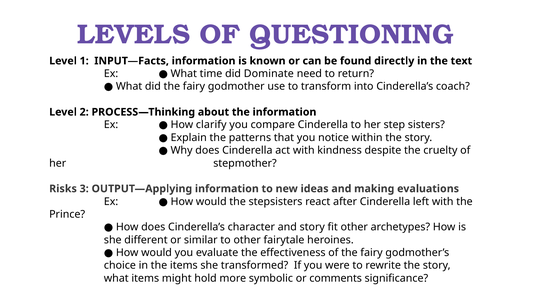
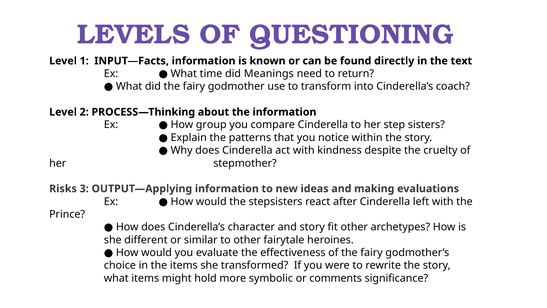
Dominate: Dominate -> Meanings
clarify: clarify -> group
